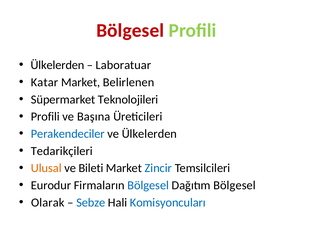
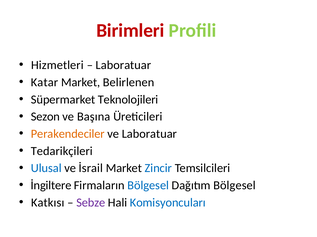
Bölgesel at (130, 31): Bölgesel -> Birimleri
Ülkelerden at (58, 65): Ülkelerden -> Hizmetleri
Profili at (45, 117): Profili -> Sezon
Perakendeciler colour: blue -> orange
ve Ülkelerden: Ülkelerden -> Laboratuar
Ulusal colour: orange -> blue
Bileti: Bileti -> İsrail
Eurodur: Eurodur -> İngiltere
Olarak: Olarak -> Katkısı
Sebze colour: blue -> purple
